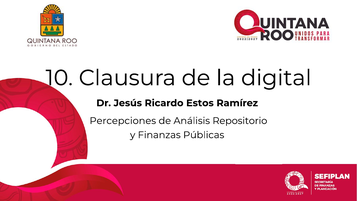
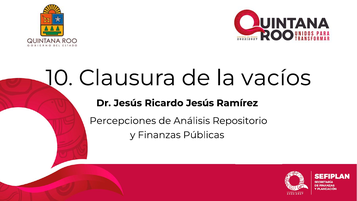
digital: digital -> vacíos
Ricardo Estos: Estos -> Jesús
